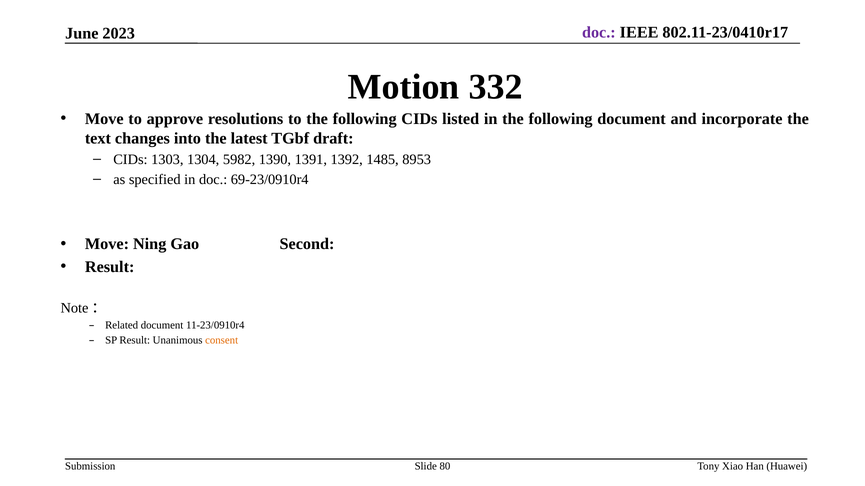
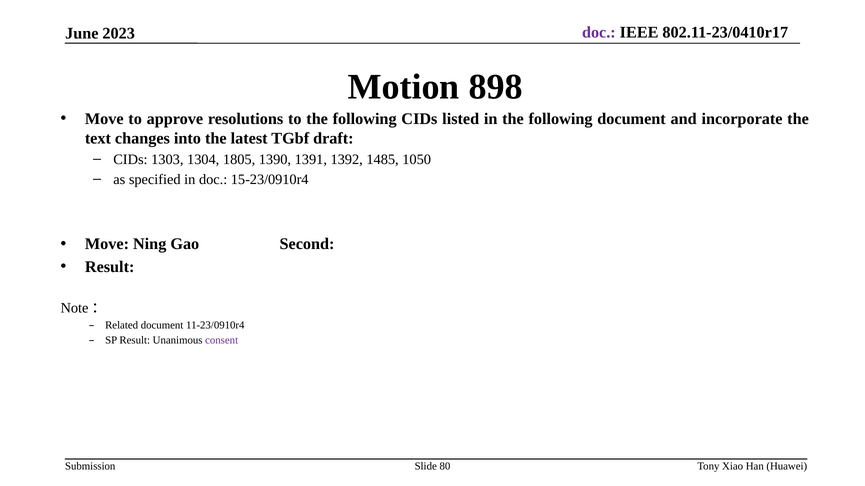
332: 332 -> 898
5982: 5982 -> 1805
8953: 8953 -> 1050
69-23/0910r4: 69-23/0910r4 -> 15-23/0910r4
consent colour: orange -> purple
